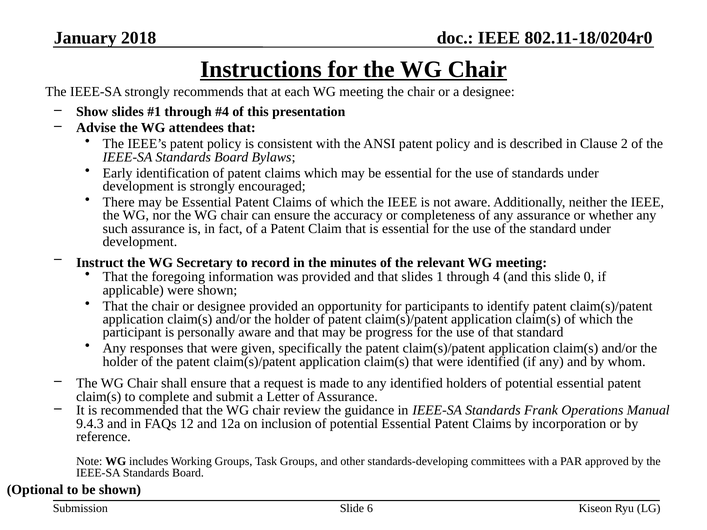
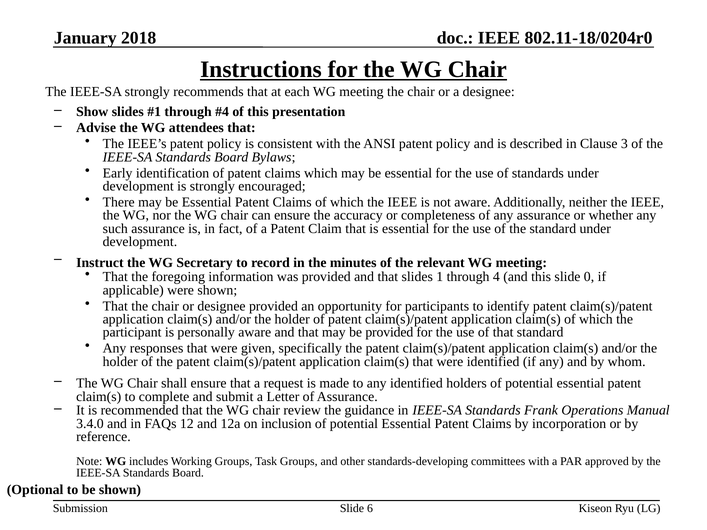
2: 2 -> 3
be progress: progress -> provided
9.4.3: 9.4.3 -> 3.4.0
